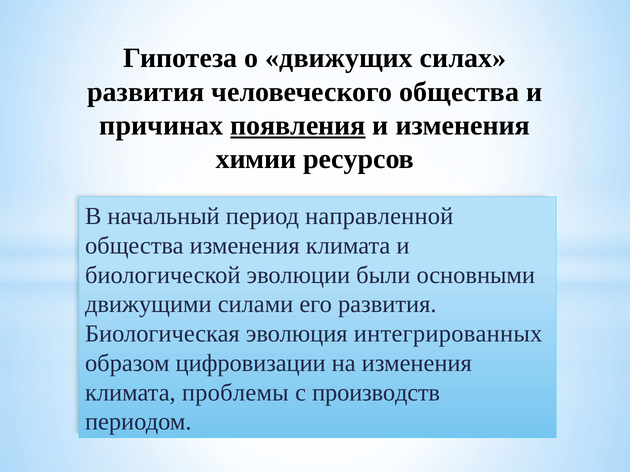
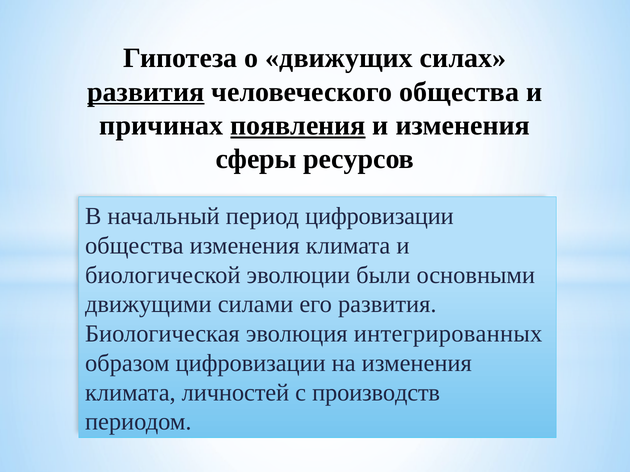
развития at (146, 92) underline: none -> present
химии: химии -> сферы
период направленной: направленной -> цифровизации
проблемы: проблемы -> личностей
